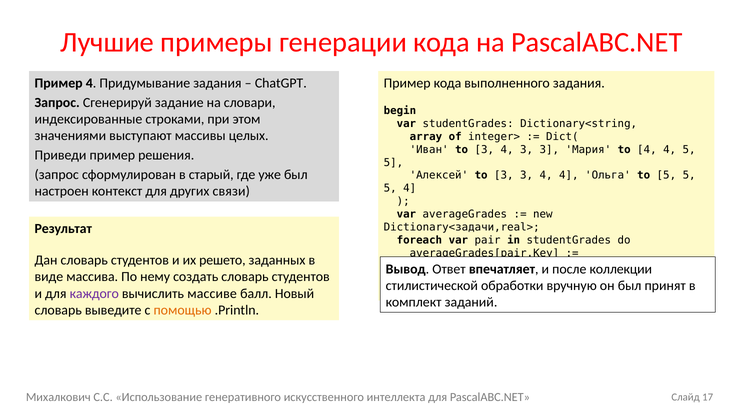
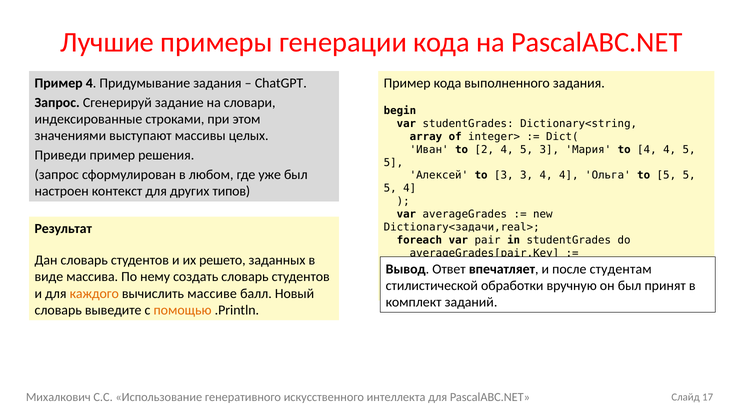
Иван to 3: 3 -> 2
3 at (527, 149): 3 -> 5
старый: старый -> любом
связи: связи -> типов
коллекции: коллекции -> студентам
каждого colour: purple -> orange
